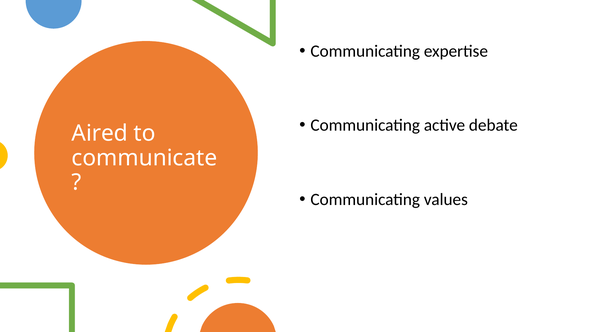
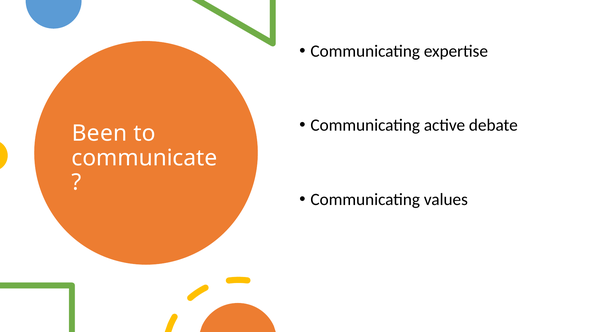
Aired: Aired -> Been
